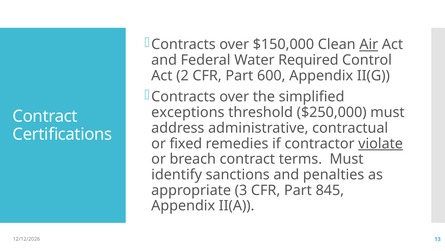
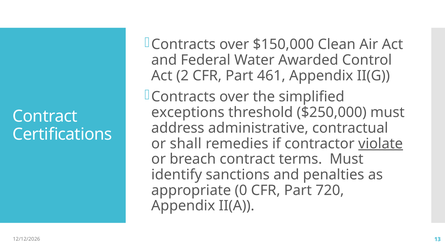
Air underline: present -> none
Required: Required -> Awarded
600: 600 -> 461
fixed: fixed -> shall
3: 3 -> 0
845: 845 -> 720
